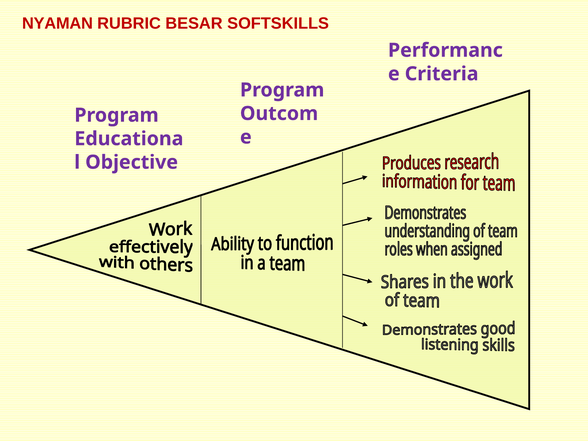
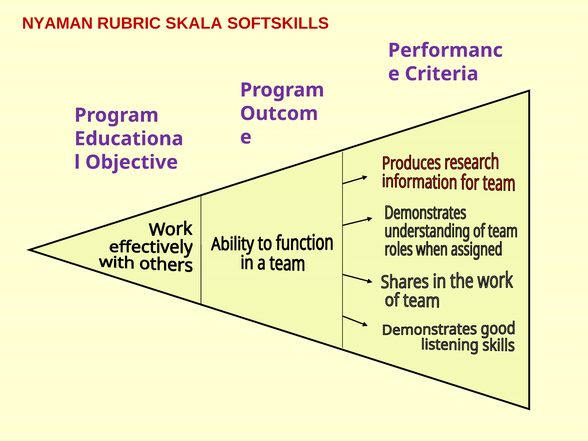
BESAR: BESAR -> SKALA
